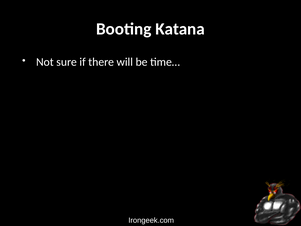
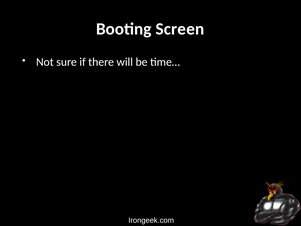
Katana: Katana -> Screen
